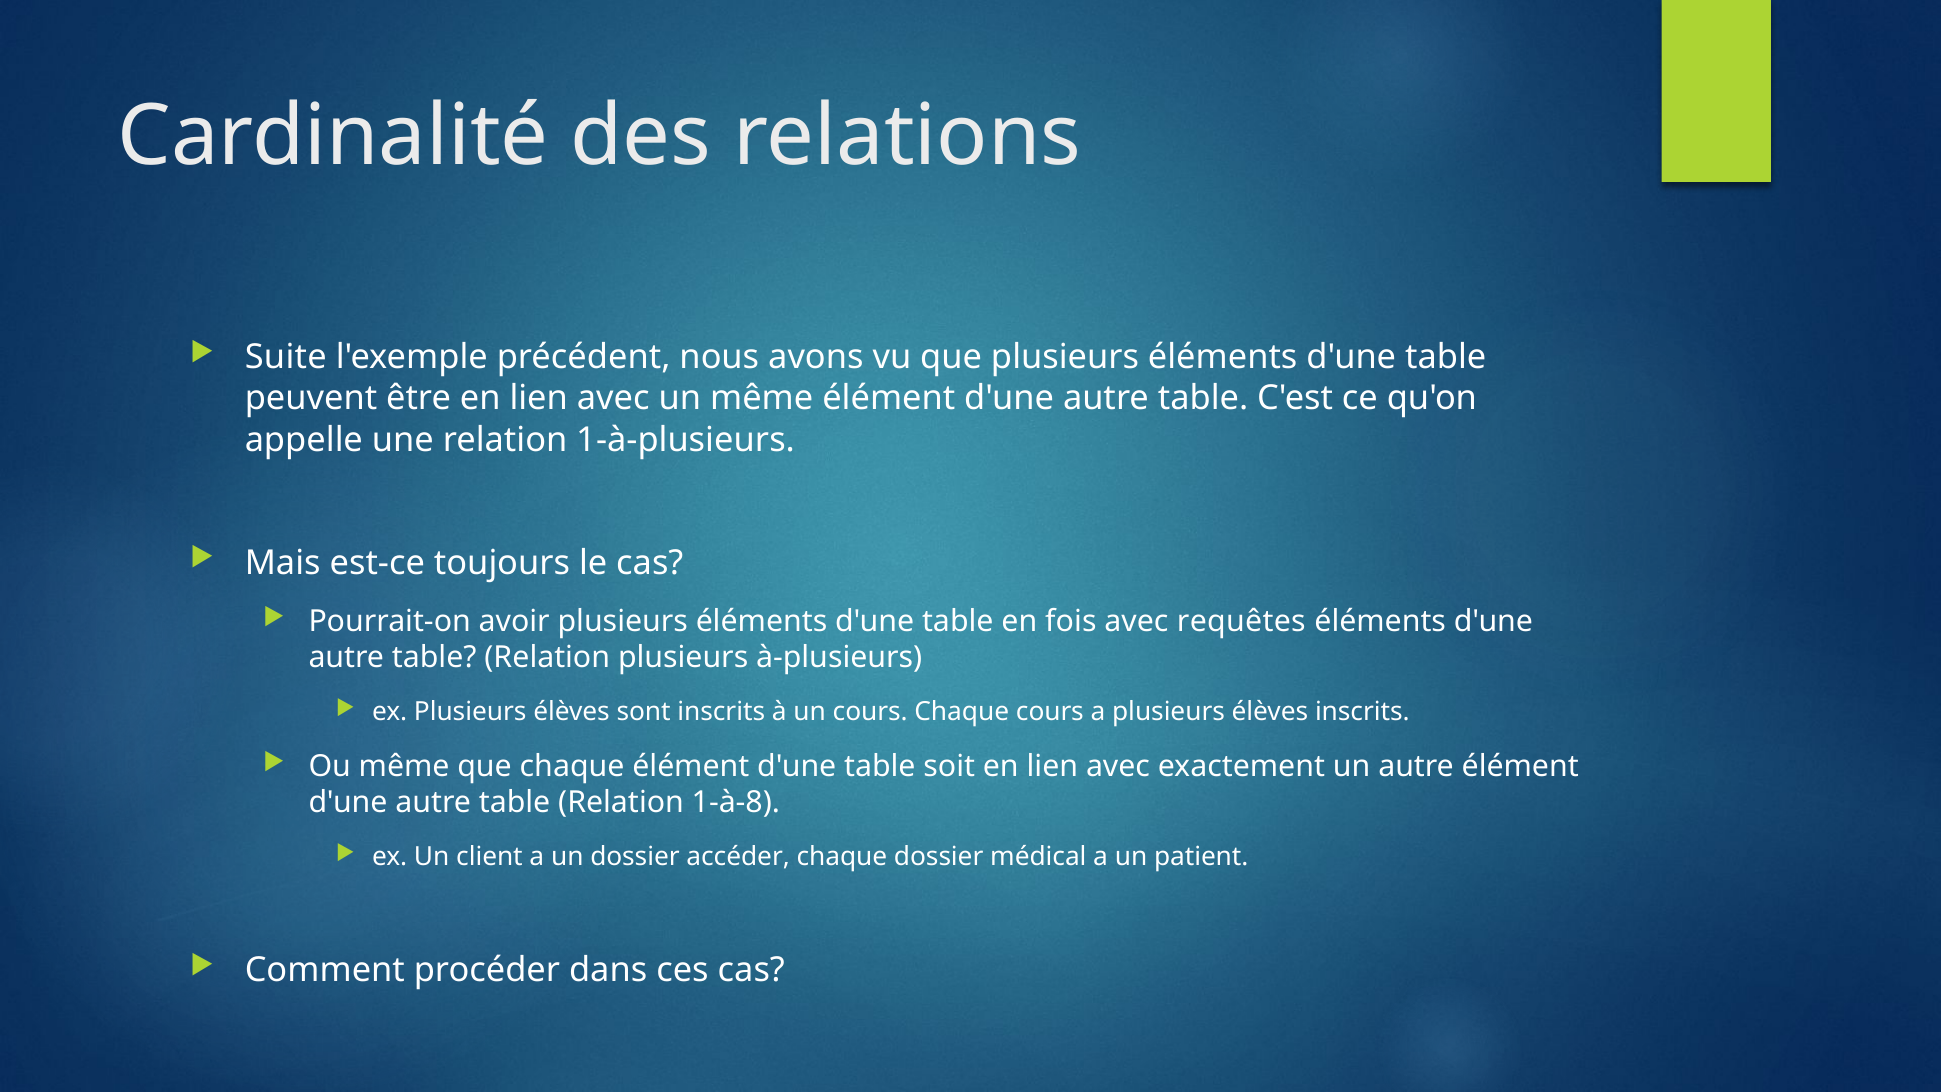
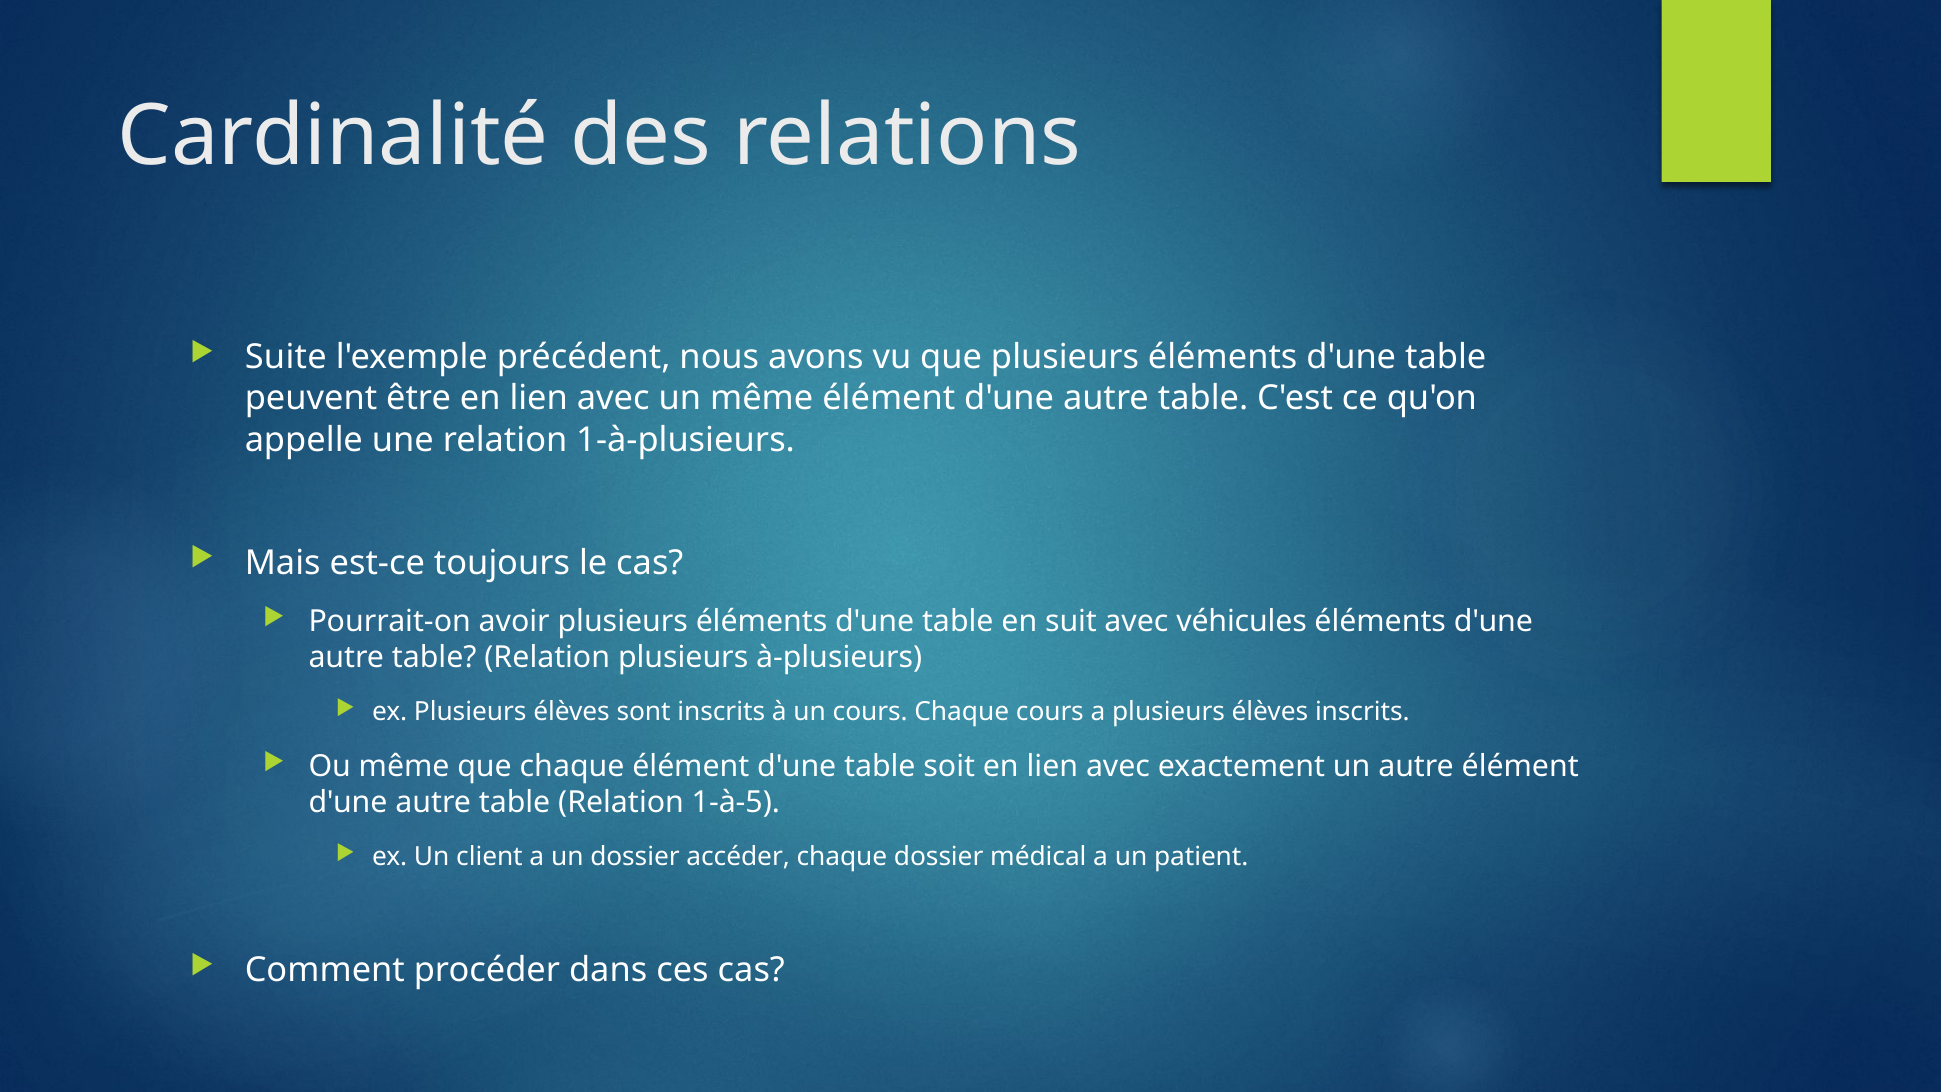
fois: fois -> suit
requêtes: requêtes -> véhicules
1-à-8: 1-à-8 -> 1-à-5
